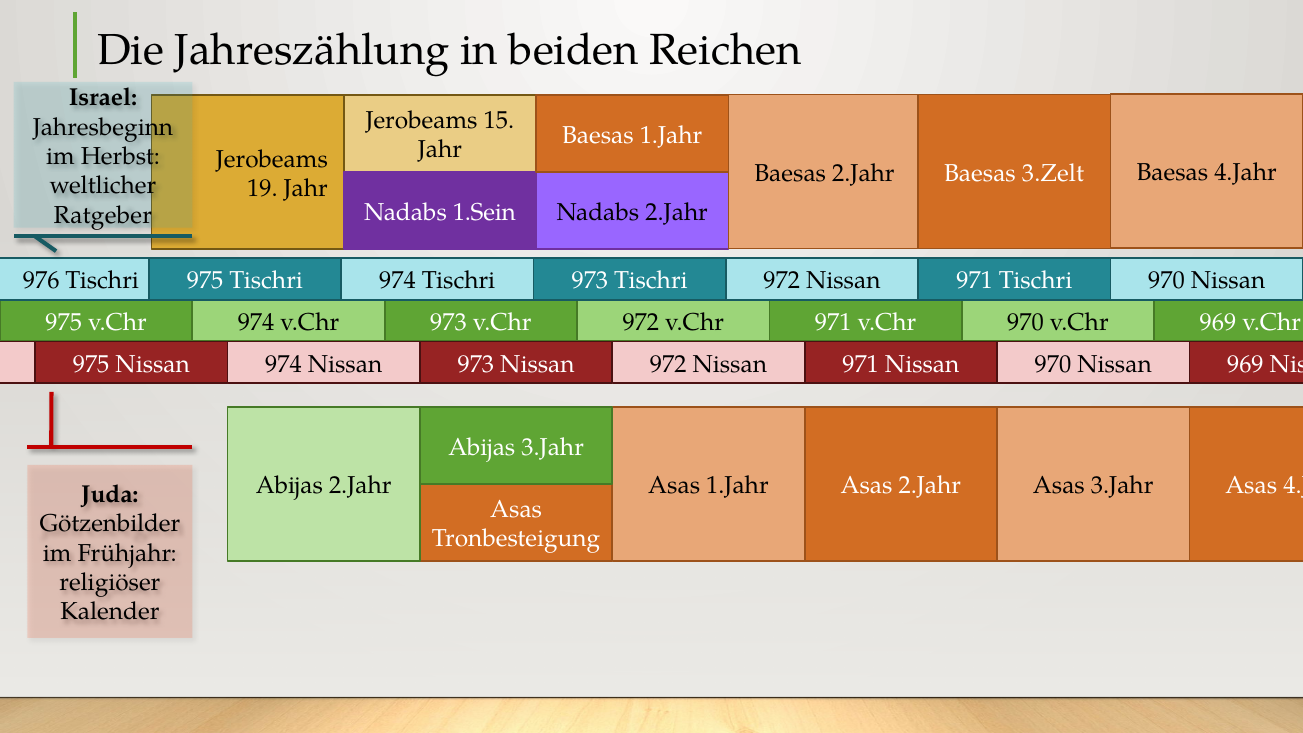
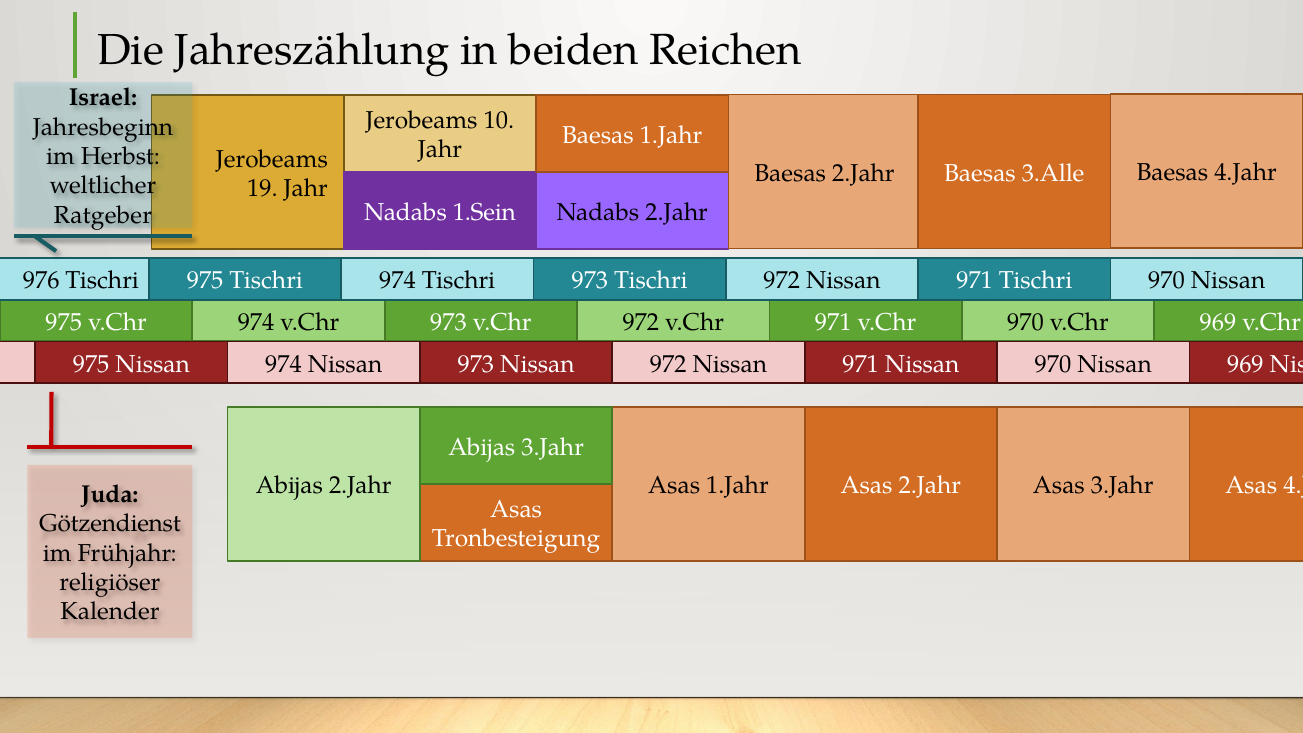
15: 15 -> 10
3.Zelt: 3.Zelt -> 3.Alle
Götzenbilder: Götzenbilder -> Götzendienst
